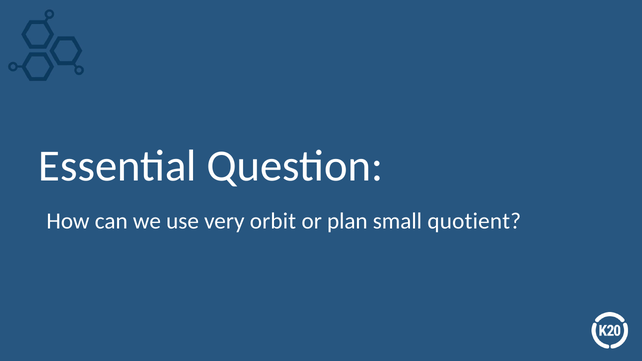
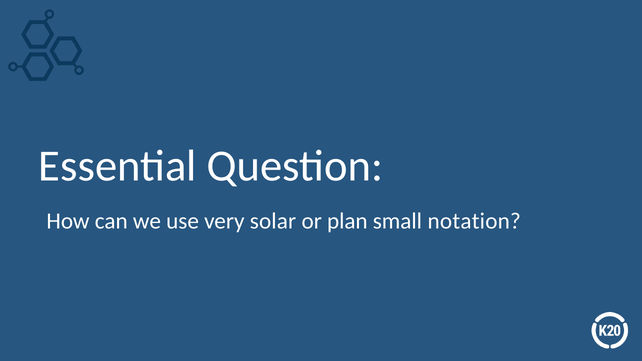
orbit: orbit -> solar
quotient: quotient -> notation
